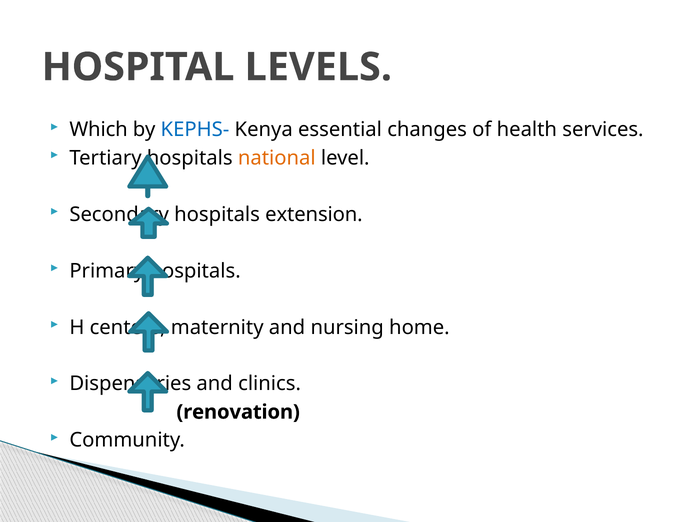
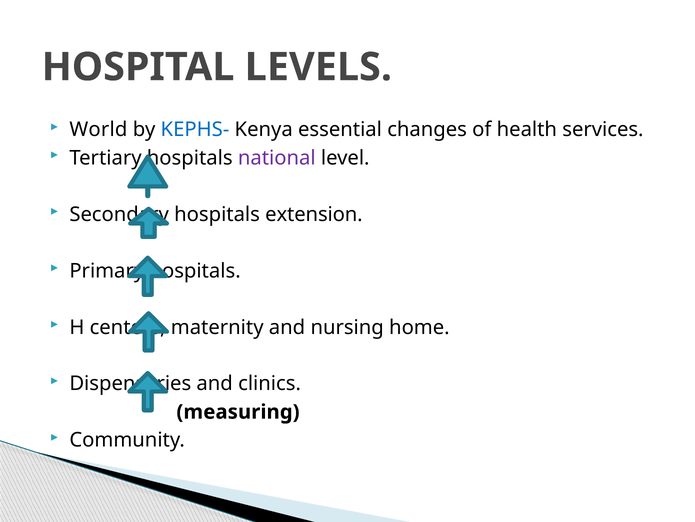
Which: Which -> World
national colour: orange -> purple
renovation: renovation -> measuring
